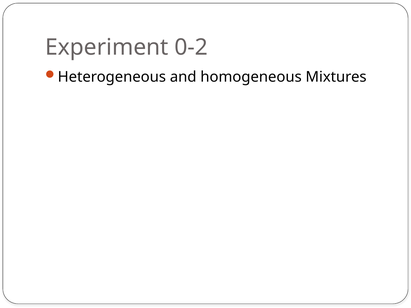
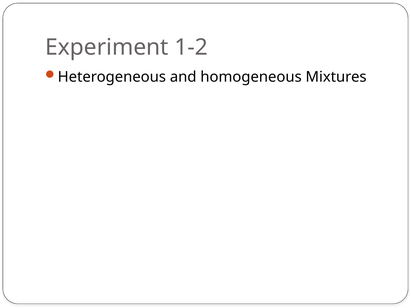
0-2: 0-2 -> 1-2
